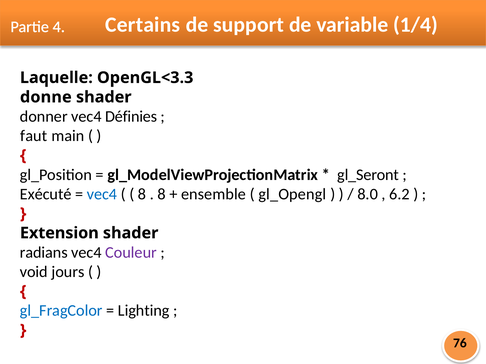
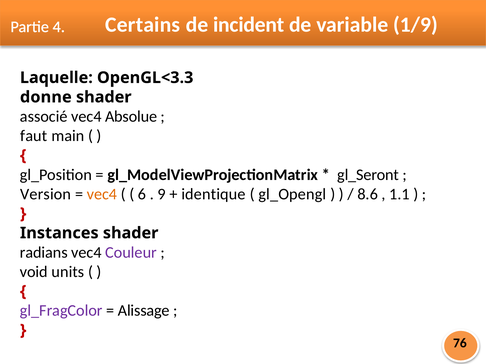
support: support -> incident
1/4: 1/4 -> 1/9
donner: donner -> associé
Définies: Définies -> Absolue
Exécuté: Exécuté -> Version
vec4 at (102, 194) colour: blue -> orange
8 at (142, 194): 8 -> 6
8 at (162, 194): 8 -> 9
ensemble: ensemble -> identique
8.0: 8.0 -> 8.6
6.2: 6.2 -> 1.1
Extension: Extension -> Instances
jours: jours -> units
gl_FragColor colour: blue -> purple
Lighting: Lighting -> Alissage
